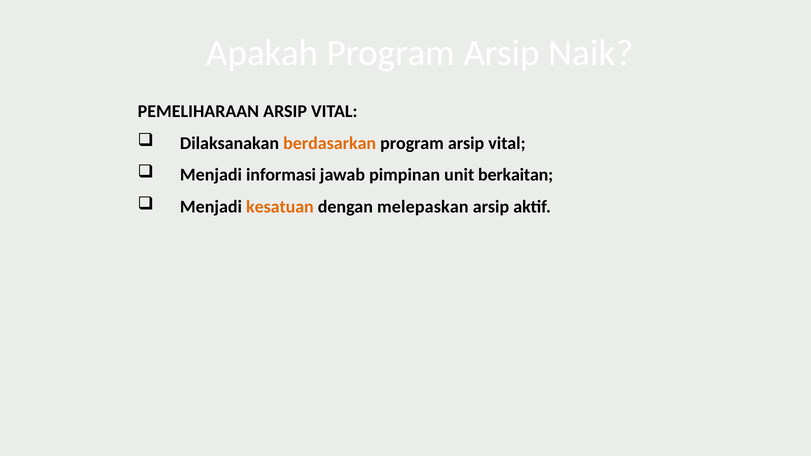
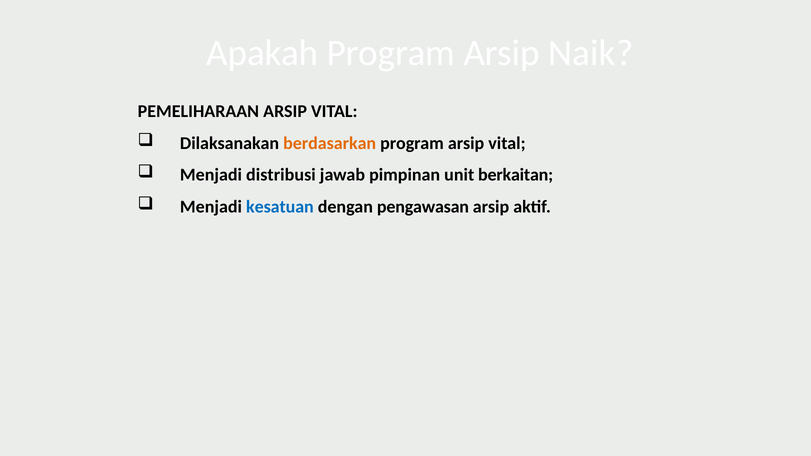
informasi: informasi -> distribusi
kesatuan colour: orange -> blue
melepaskan: melepaskan -> pengawasan
